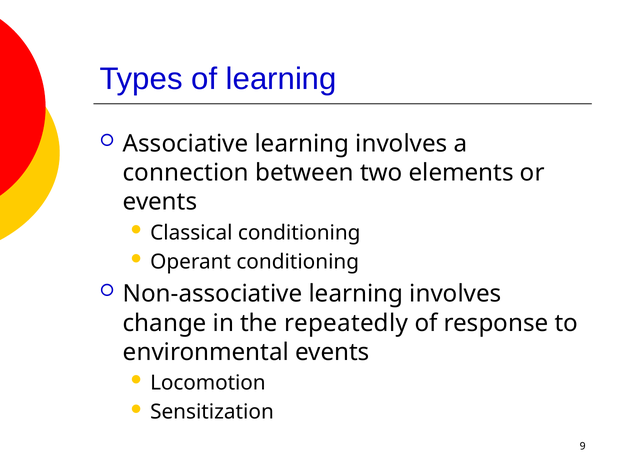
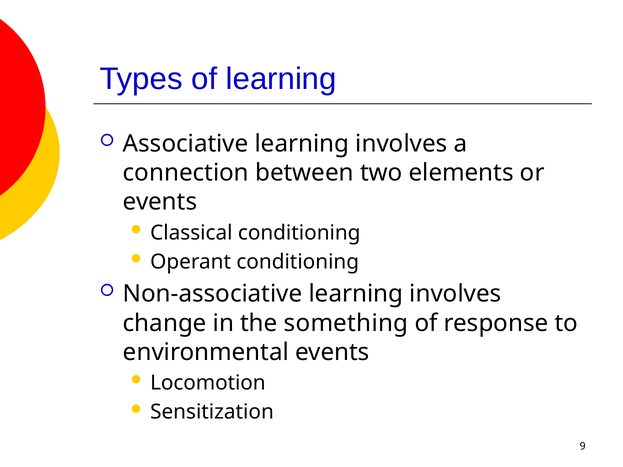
repeatedly: repeatedly -> something
